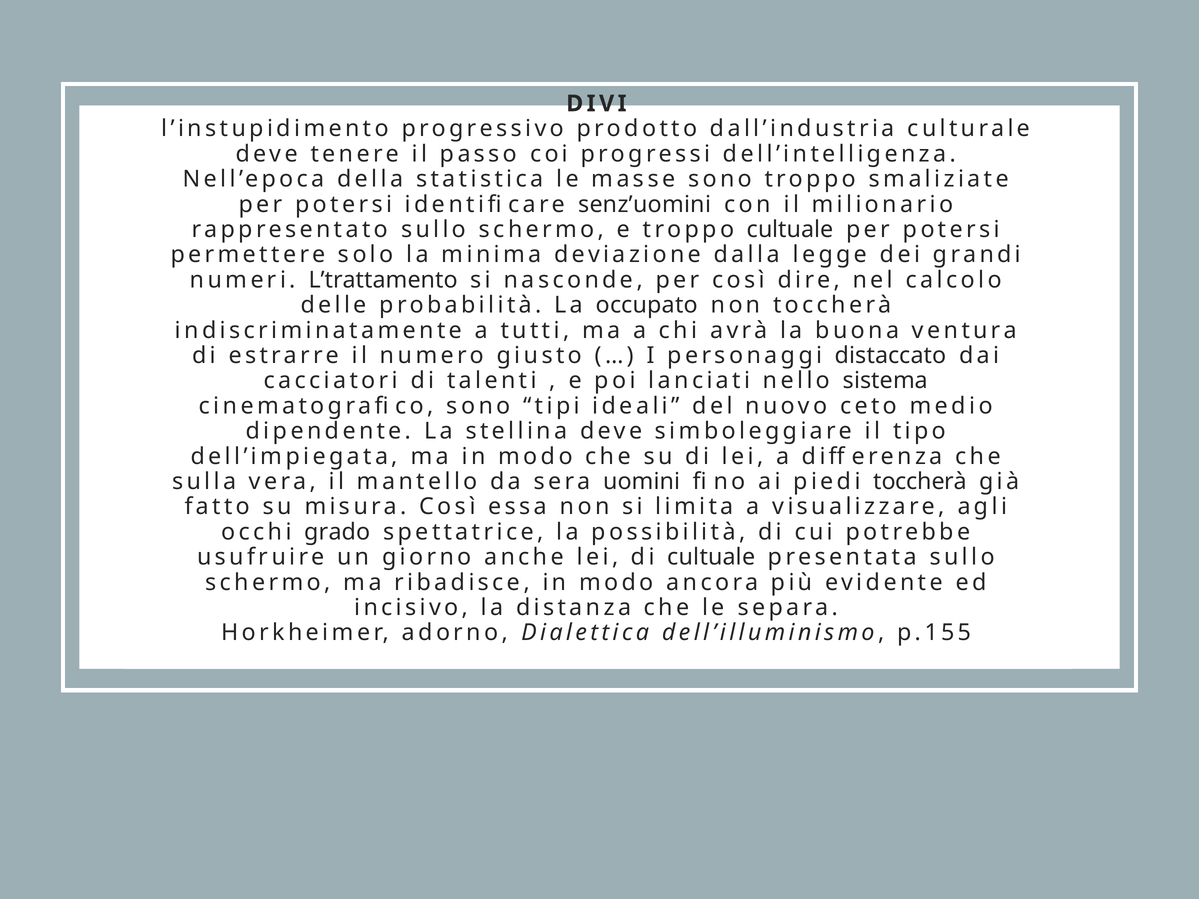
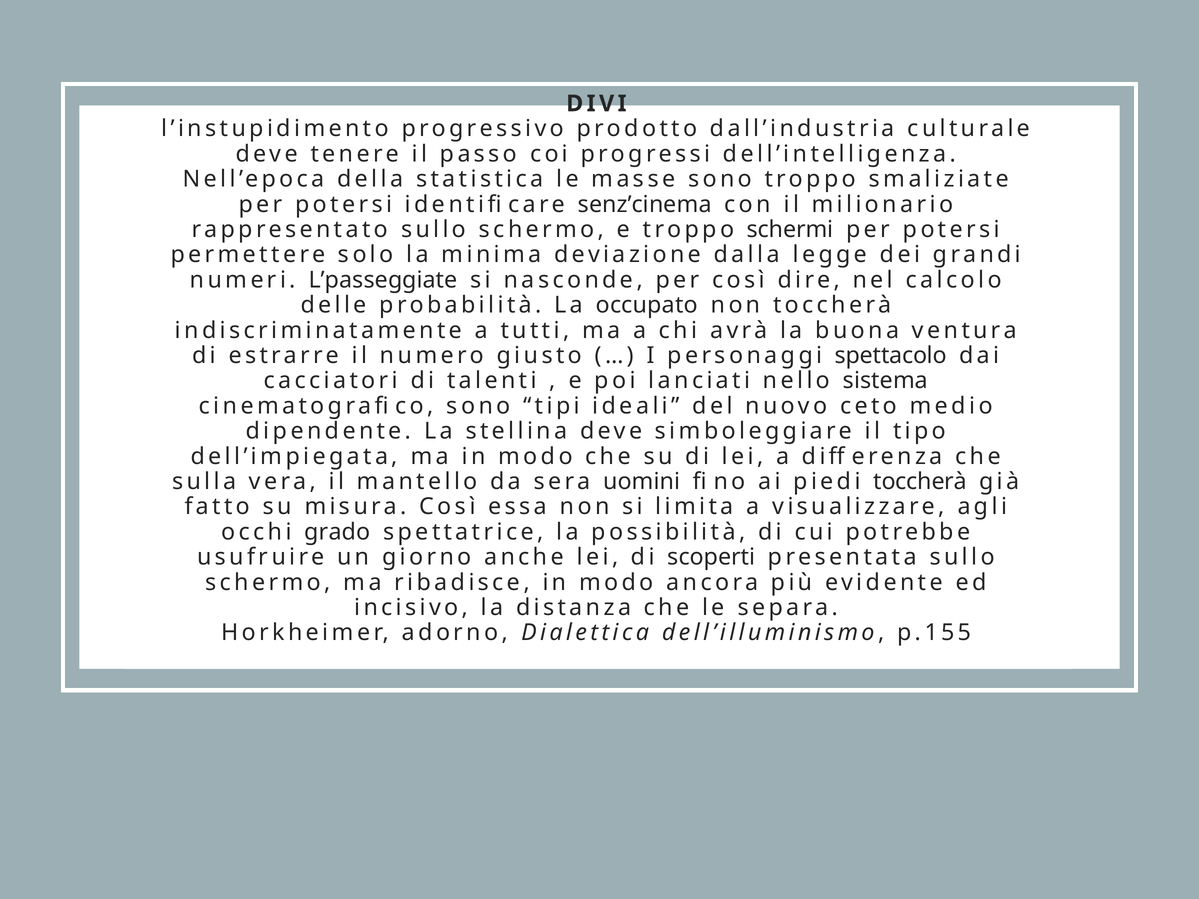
senz’uomini: senz’uomini -> senz’cinema
troppo cultuale: cultuale -> schermi
L’trattamento: L’trattamento -> L’passeggiate
distaccato: distaccato -> spettacolo
di cultuale: cultuale -> scoperti
